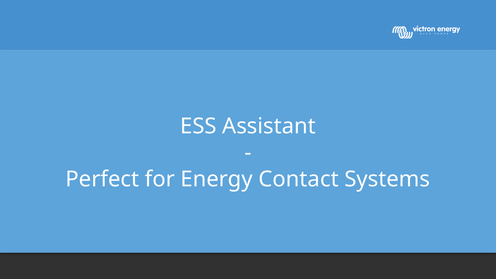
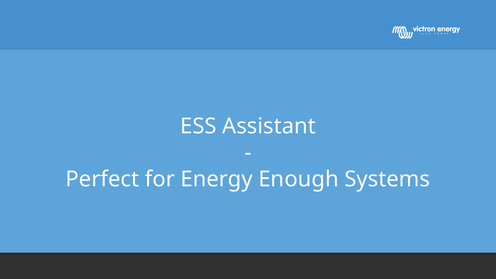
Contact: Contact -> Enough
